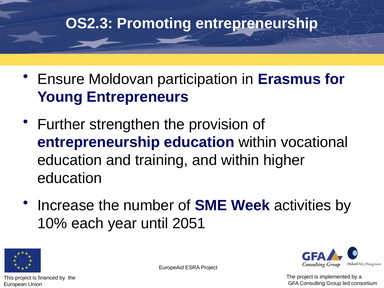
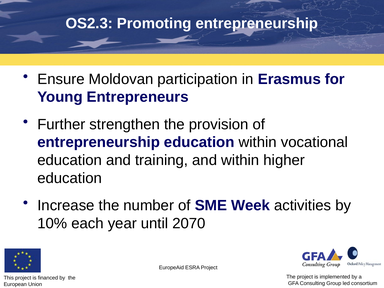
2051: 2051 -> 2070
